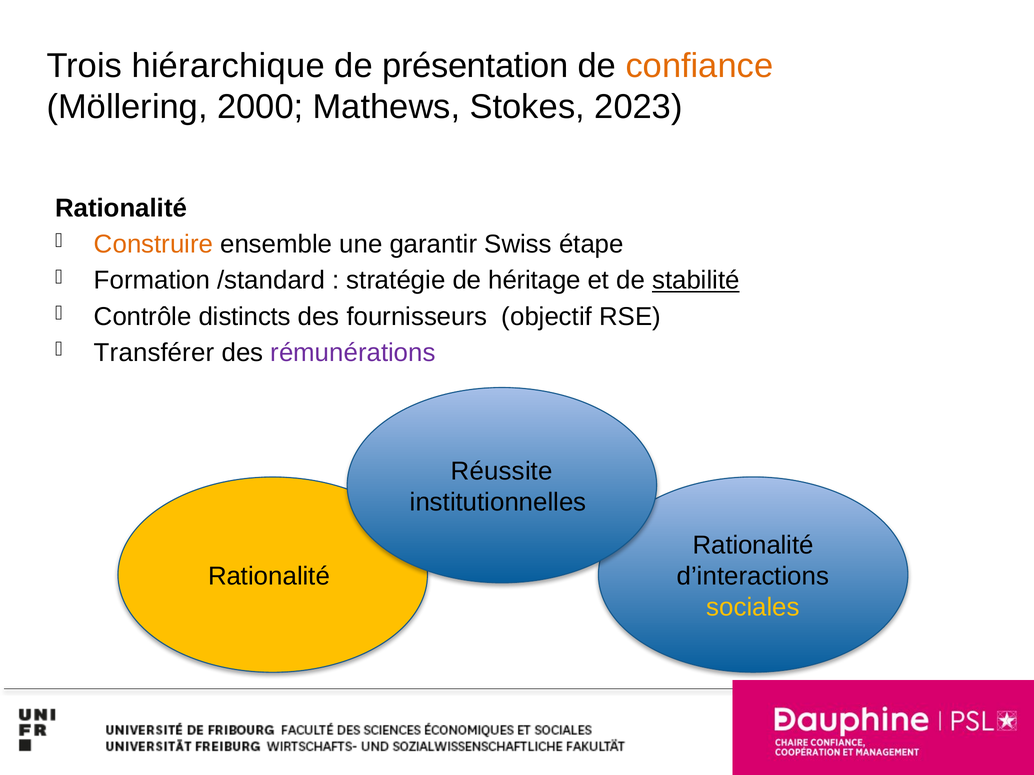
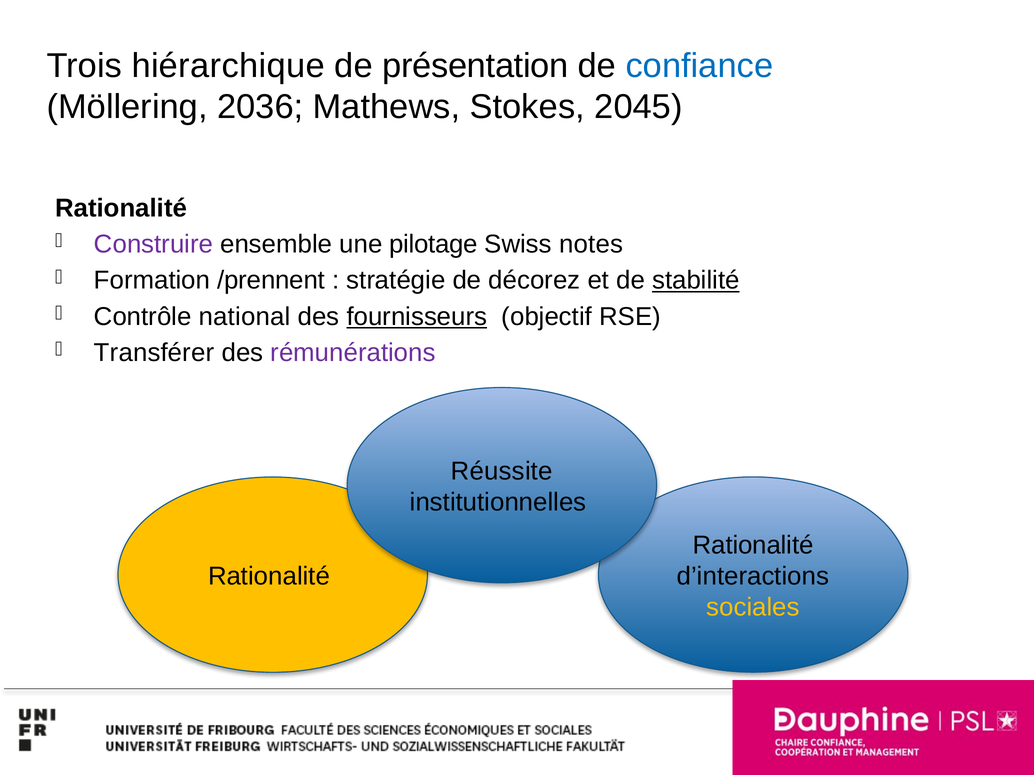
confiance colour: orange -> blue
2000: 2000 -> 2036
2023: 2023 -> 2045
Construire colour: orange -> purple
garantir: garantir -> pilotage
étape: étape -> notes
/standard: /standard -> /prennent
héritage: héritage -> décorez
distincts: distincts -> national
fournisseurs underline: none -> present
